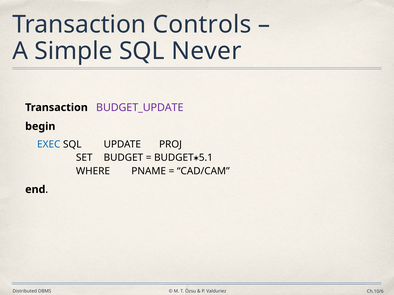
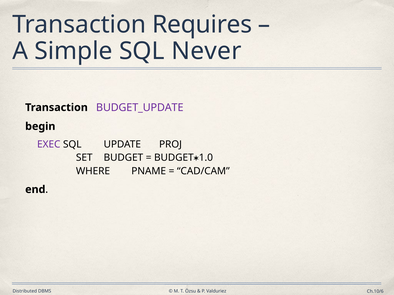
Controls: Controls -> Requires
EXEC colour: blue -> purple
5.1: 5.1 -> 1.0
